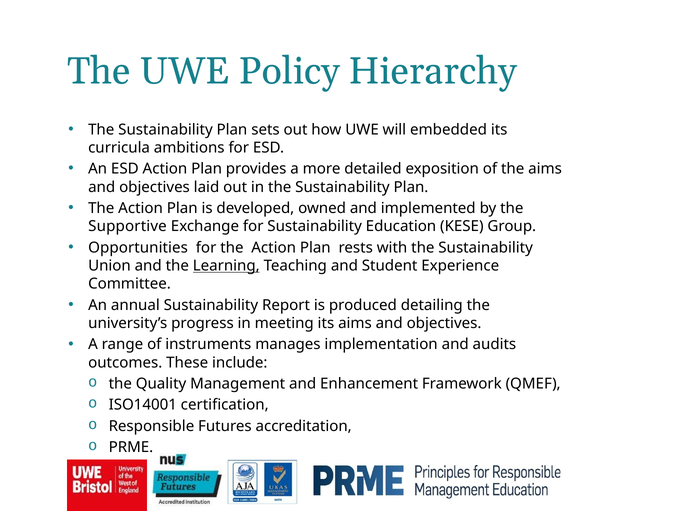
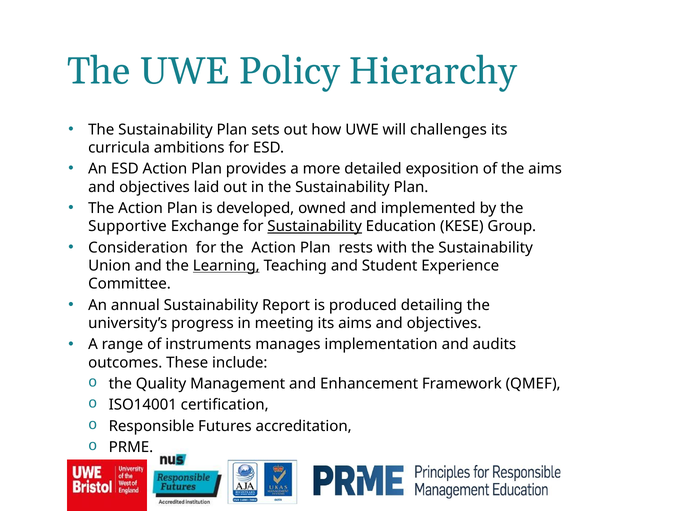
embedded: embedded -> challenges
Sustainability at (315, 226) underline: none -> present
Opportunities: Opportunities -> Consideration
